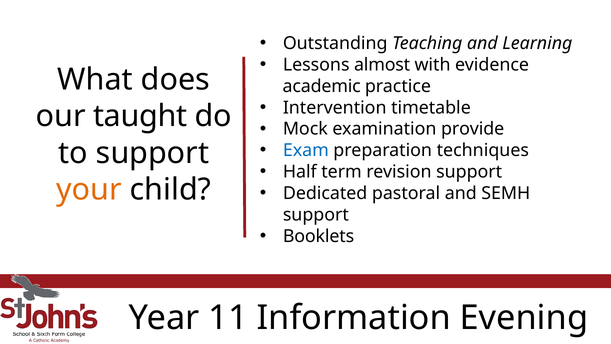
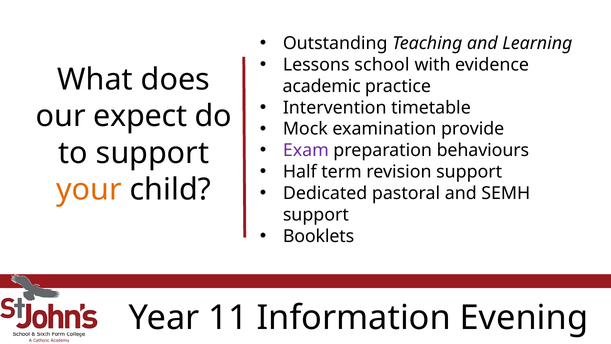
almost: almost -> school
taught: taught -> expect
Exam colour: blue -> purple
techniques: techniques -> behaviours
